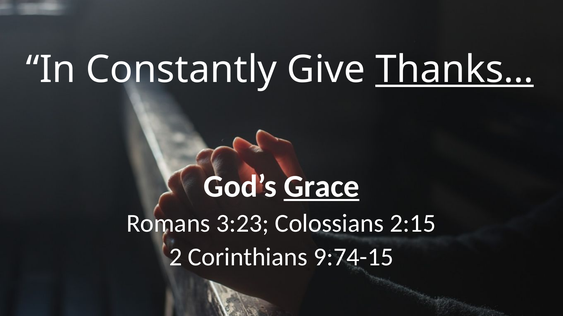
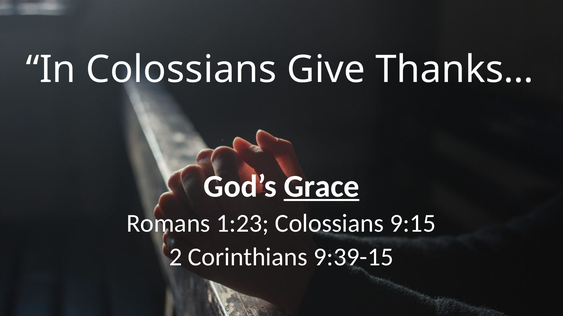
In Constantly: Constantly -> Colossians
Thanks… underline: present -> none
3:23: 3:23 -> 1:23
2:15: 2:15 -> 9:15
9:74-15: 9:74-15 -> 9:39-15
